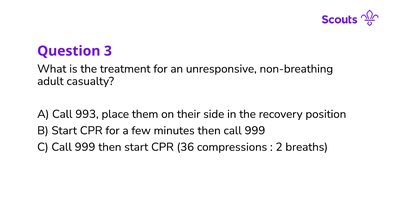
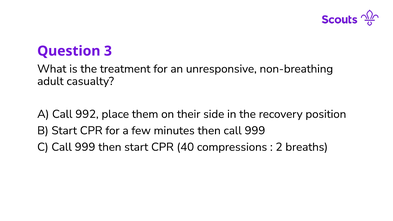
993: 993 -> 992
36: 36 -> 40
